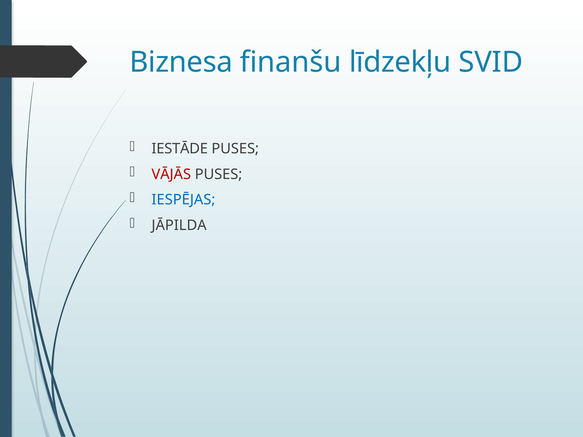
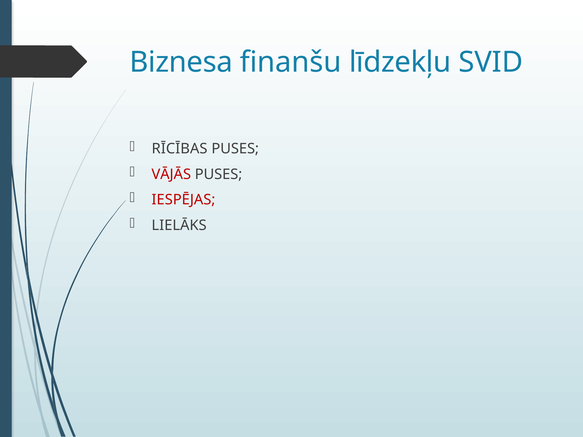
IESTĀDE: IESTĀDE -> RĪCĪBAS
IESPĒJAS colour: blue -> red
JĀPILDA: JĀPILDA -> LIELĀKS
